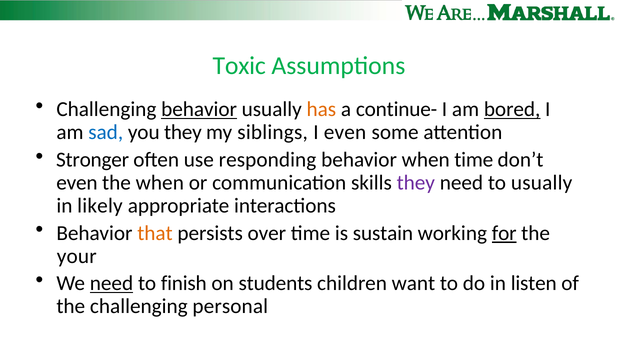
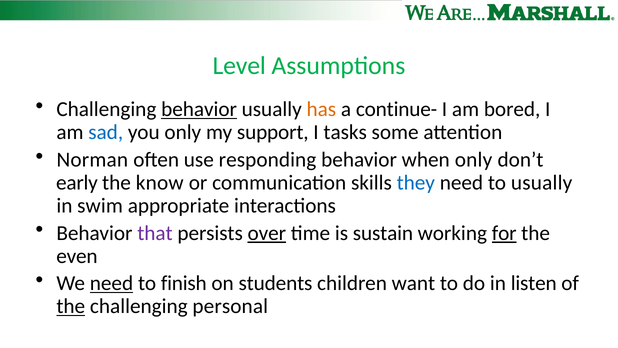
Toxic: Toxic -> Level
bored underline: present -> none
you they: they -> only
siblings: siblings -> support
I even: even -> tasks
Stronger: Stronger -> Norman
when time: time -> only
even at (77, 182): even -> early
the when: when -> know
they at (416, 182) colour: purple -> blue
likely: likely -> swim
that colour: orange -> purple
over underline: none -> present
your: your -> even
the at (71, 306) underline: none -> present
